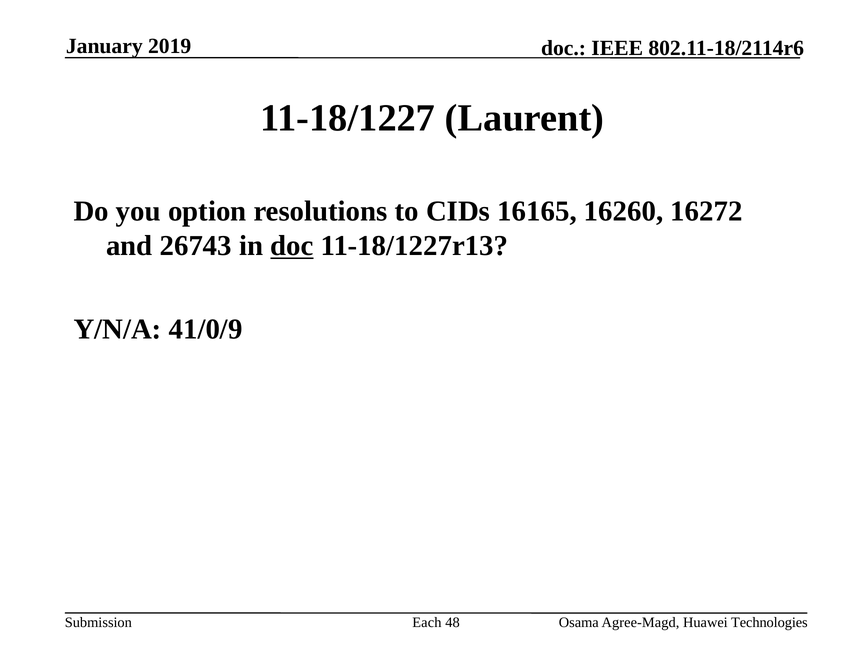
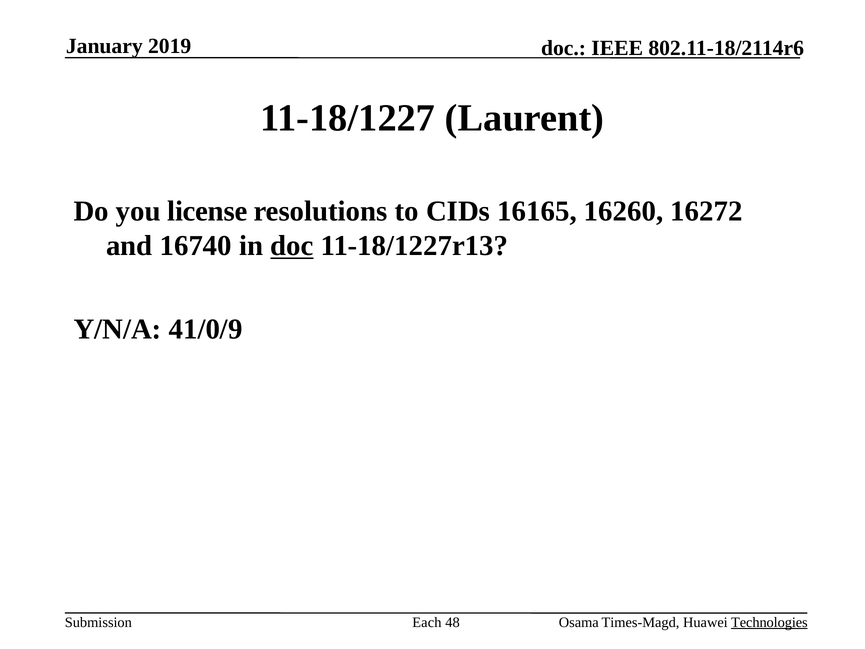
option: option -> license
26743: 26743 -> 16740
Agree-Magd: Agree-Magd -> Times-Magd
Technologies underline: none -> present
